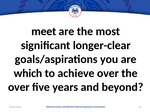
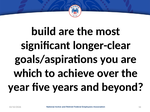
meet: meet -> build
over at (19, 88): over -> year
